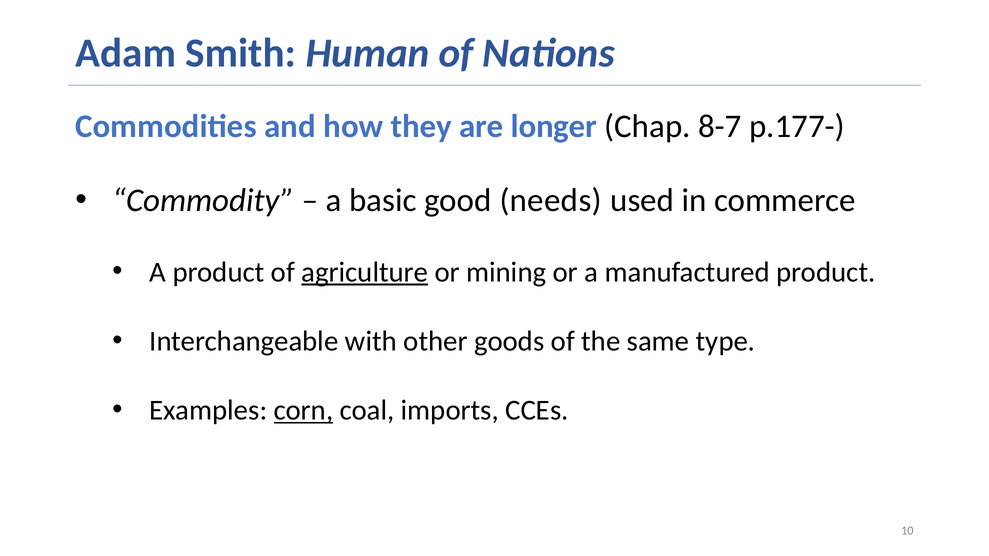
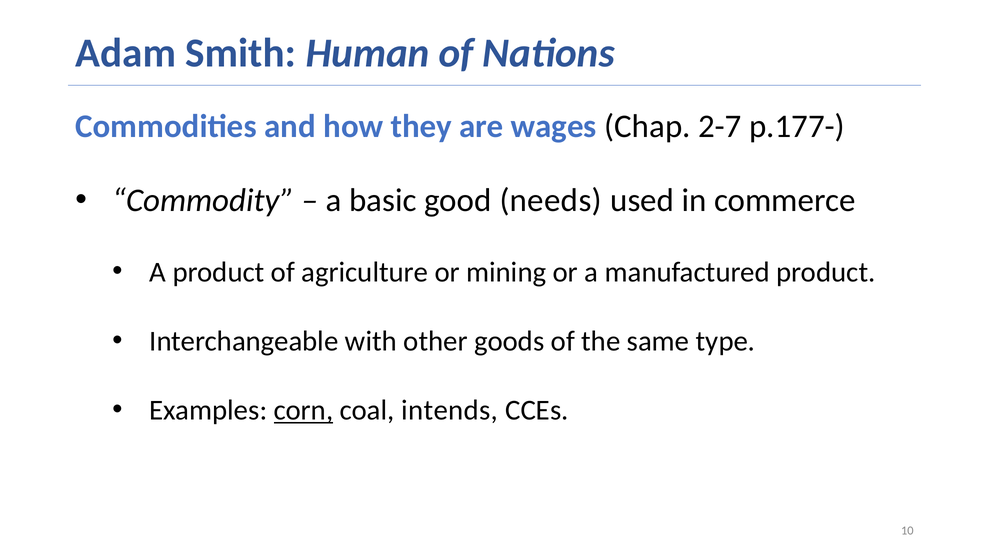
longer: longer -> wages
8-7: 8-7 -> 2-7
agriculture underline: present -> none
imports: imports -> intends
